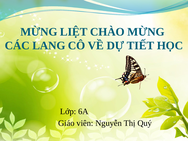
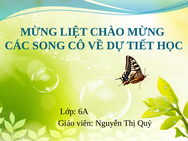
LANG: LANG -> SONG
